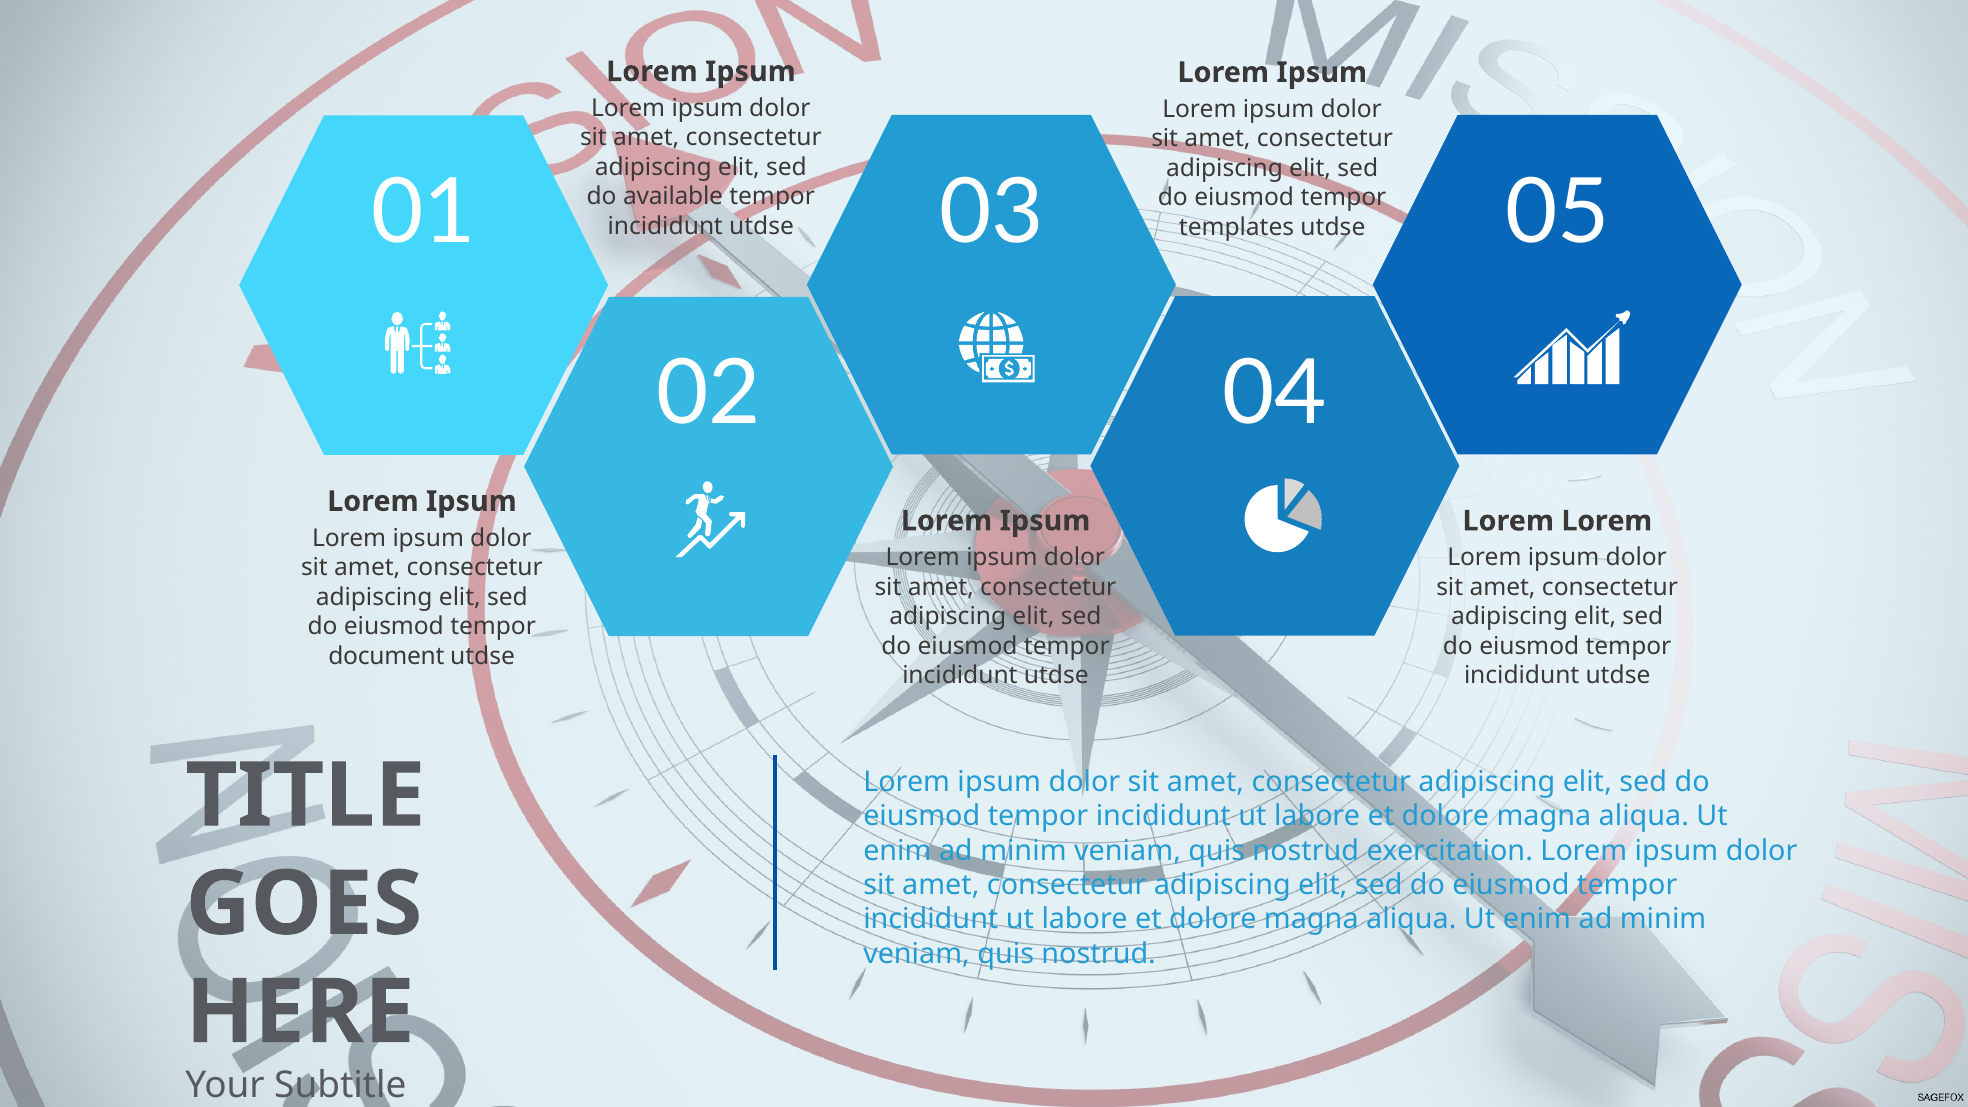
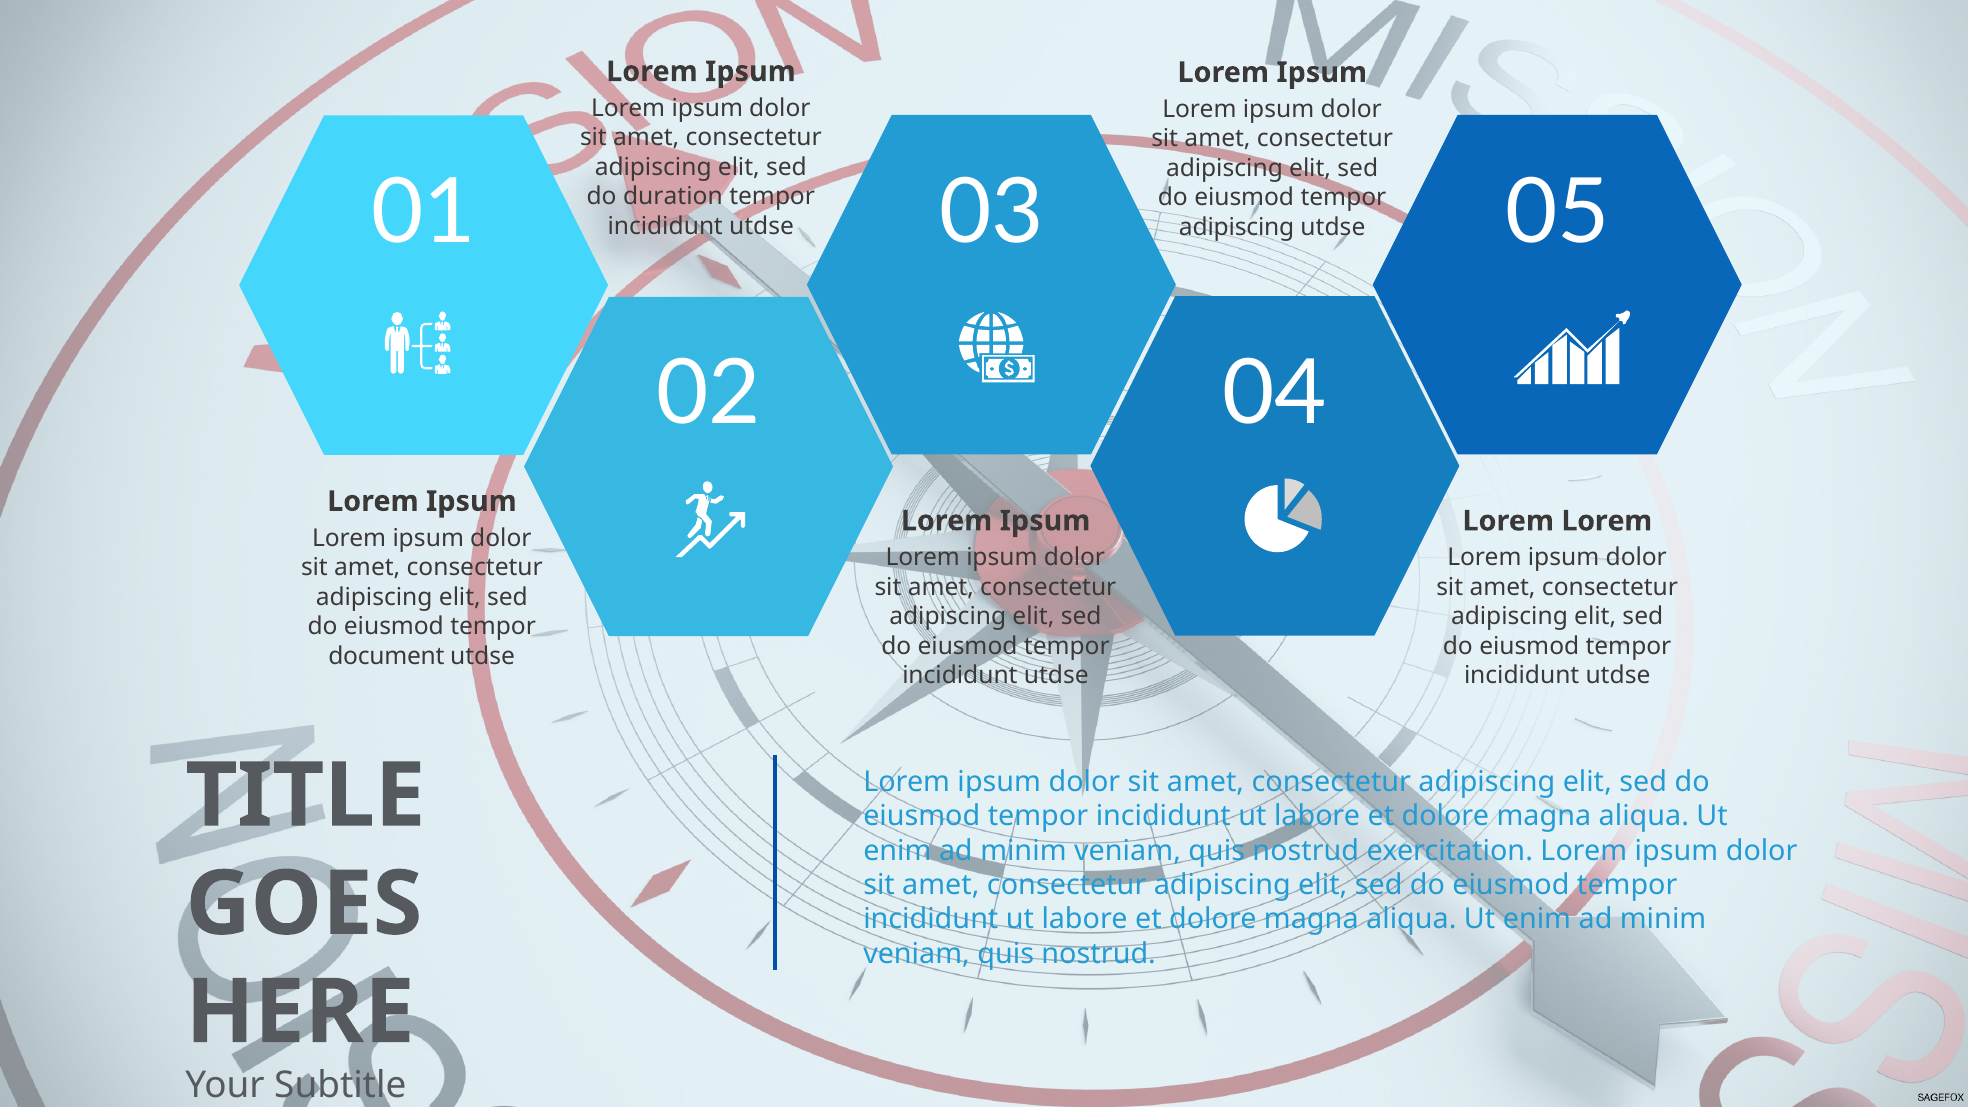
available: available -> duration
templates at (1237, 227): templates -> adipiscing
